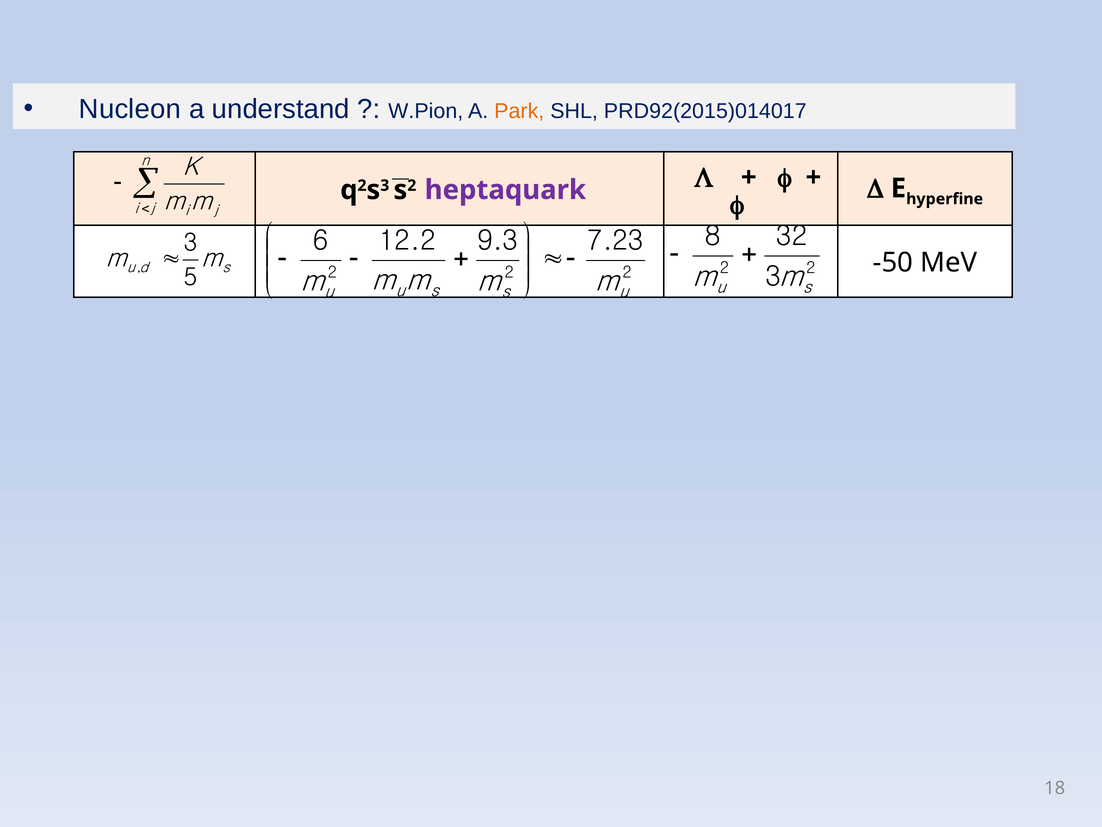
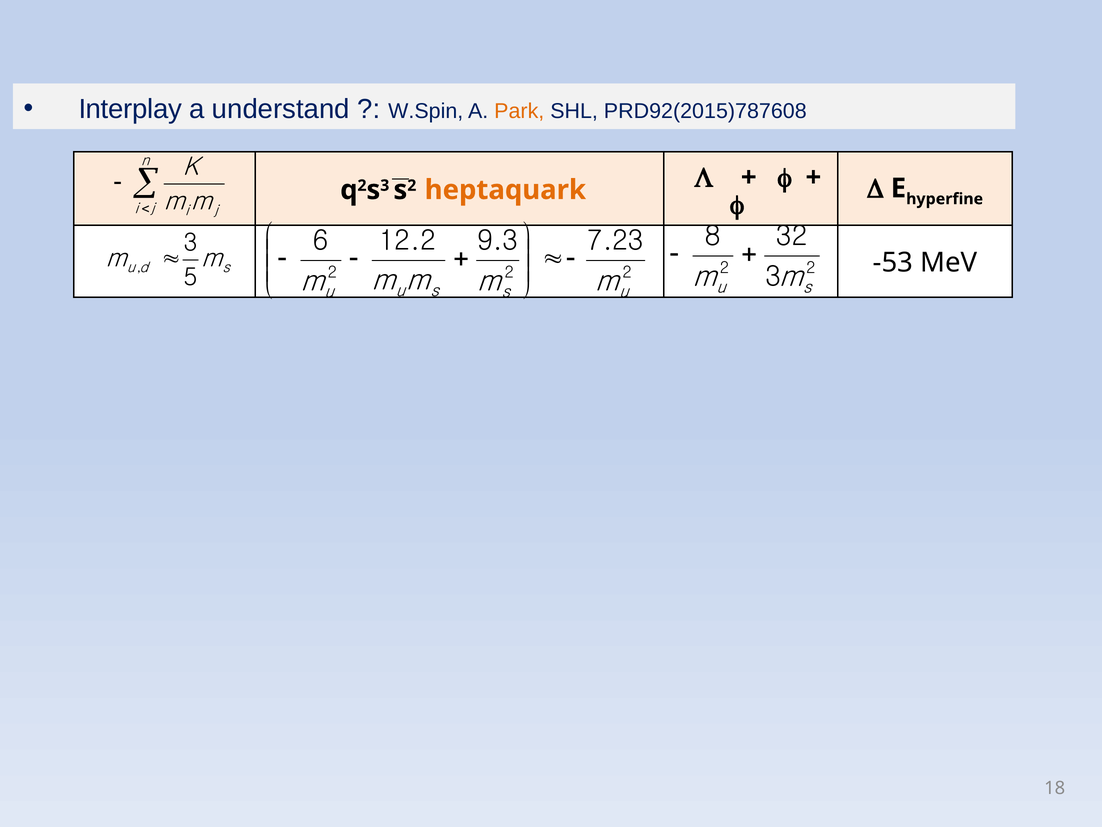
Nucleon: Nucleon -> Interplay
W.Pion: W.Pion -> W.Spin
PRD92(2015)014017: PRD92(2015)014017 -> PRD92(2015)787608
heptaquark colour: purple -> orange
-50: -50 -> -53
